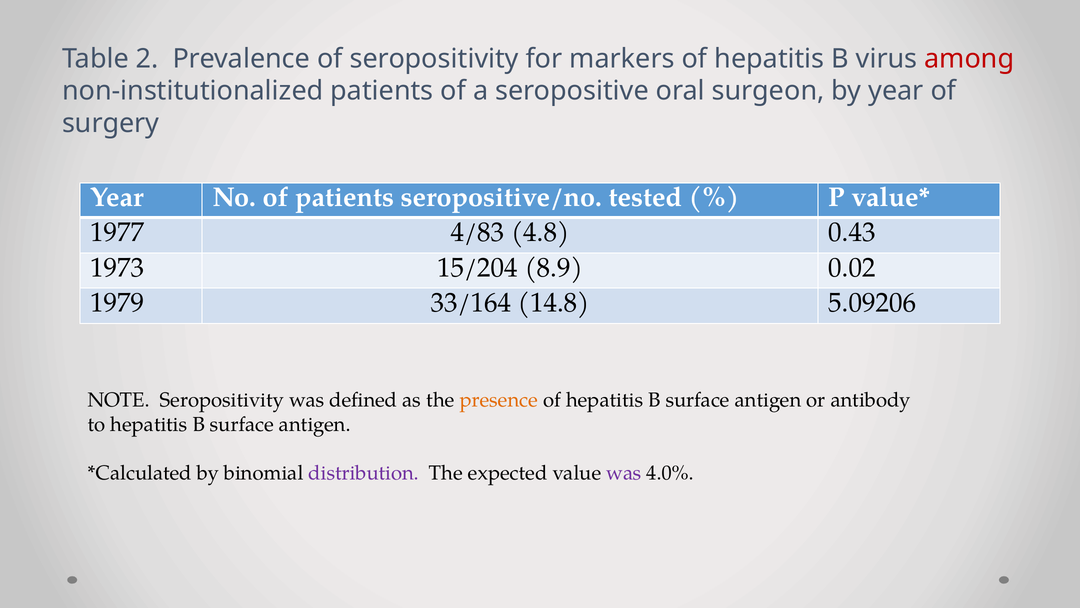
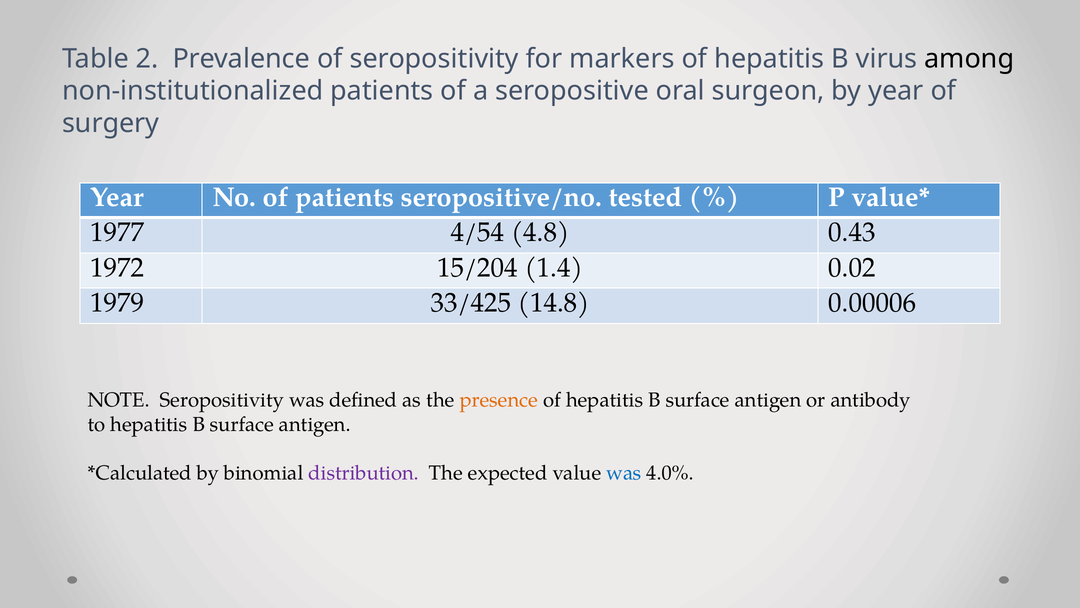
among colour: red -> black
4/83: 4/83 -> 4/54
1973: 1973 -> 1972
8.9: 8.9 -> 1.4
33/164: 33/164 -> 33/425
5.09206: 5.09206 -> 0.00006
was at (624, 473) colour: purple -> blue
